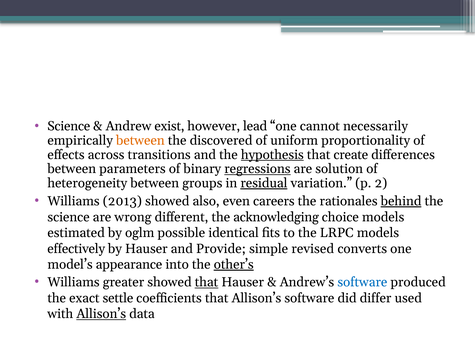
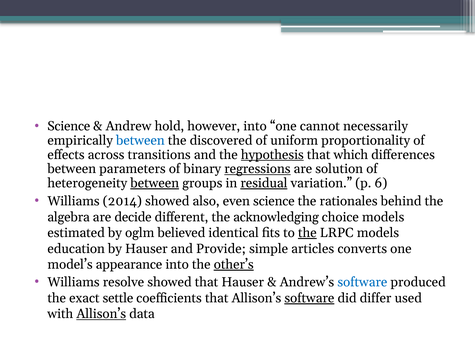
exist: exist -> hold
however lead: lead -> into
between at (140, 141) colour: orange -> blue
create: create -> which
between at (155, 183) underline: none -> present
2: 2 -> 6
2013: 2013 -> 2014
even careers: careers -> science
behind underline: present -> none
science at (69, 217): science -> algebra
wrong: wrong -> decide
possible: possible -> believed
the at (307, 233) underline: none -> present
effectively: effectively -> education
revised: revised -> articles
greater: greater -> resolve
that at (206, 282) underline: present -> none
software at (309, 298) underline: none -> present
